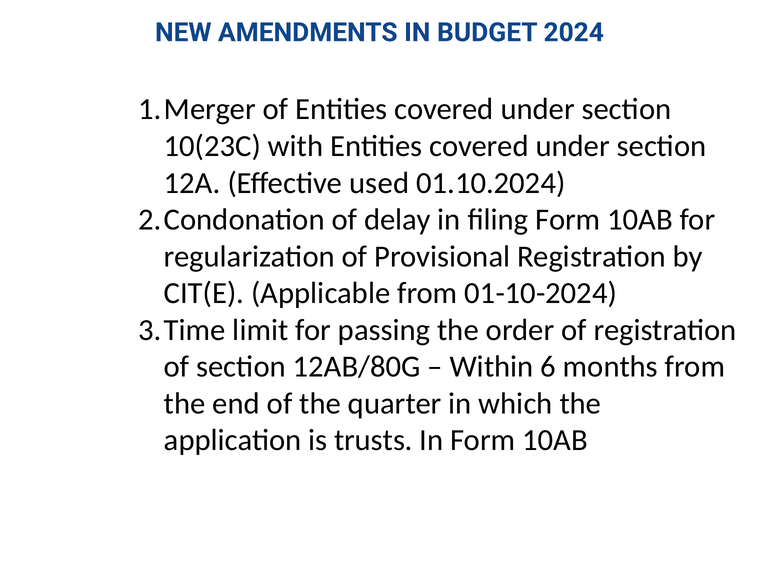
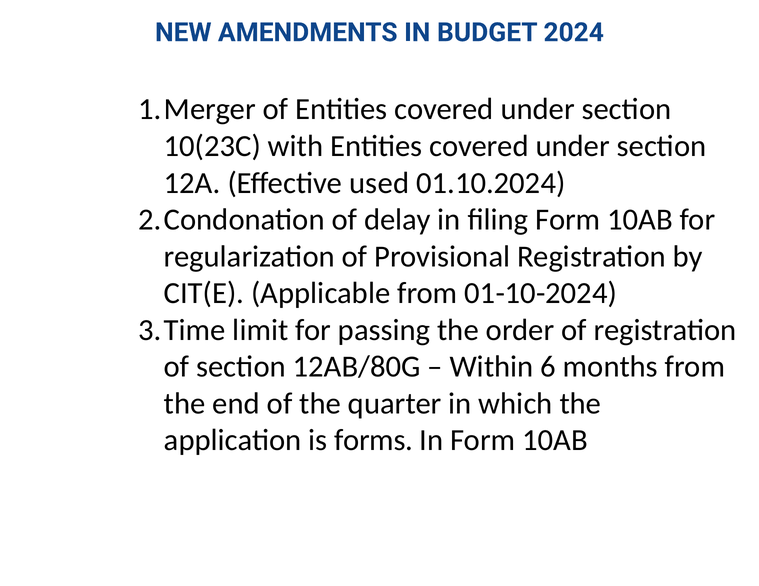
trusts: trusts -> forms
